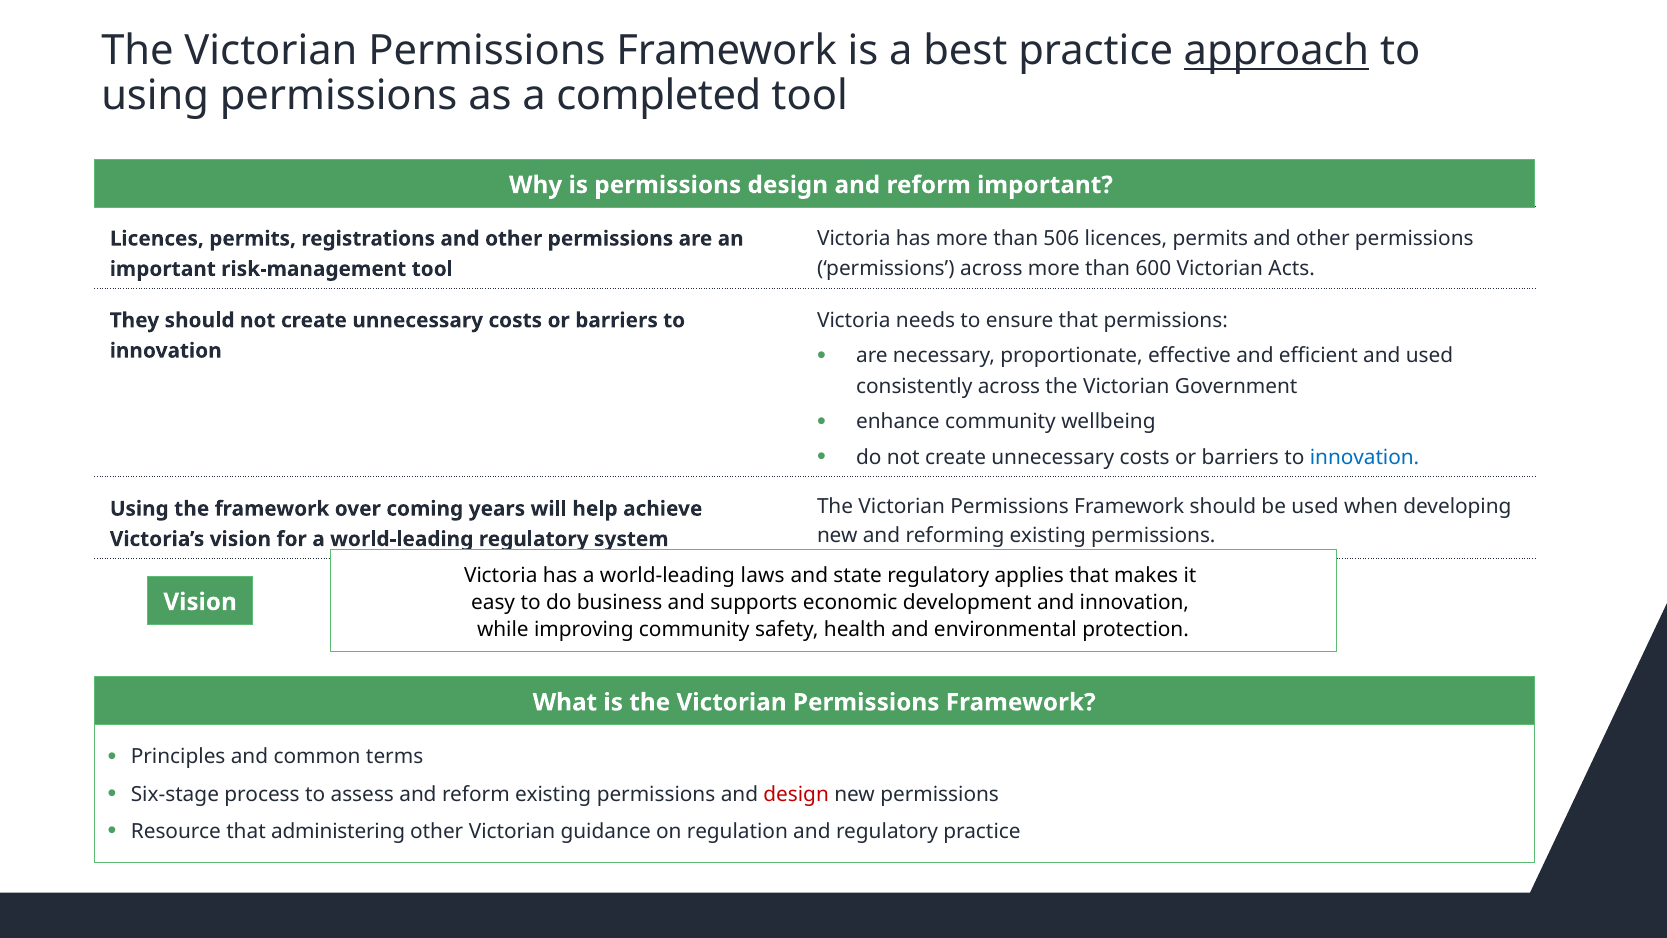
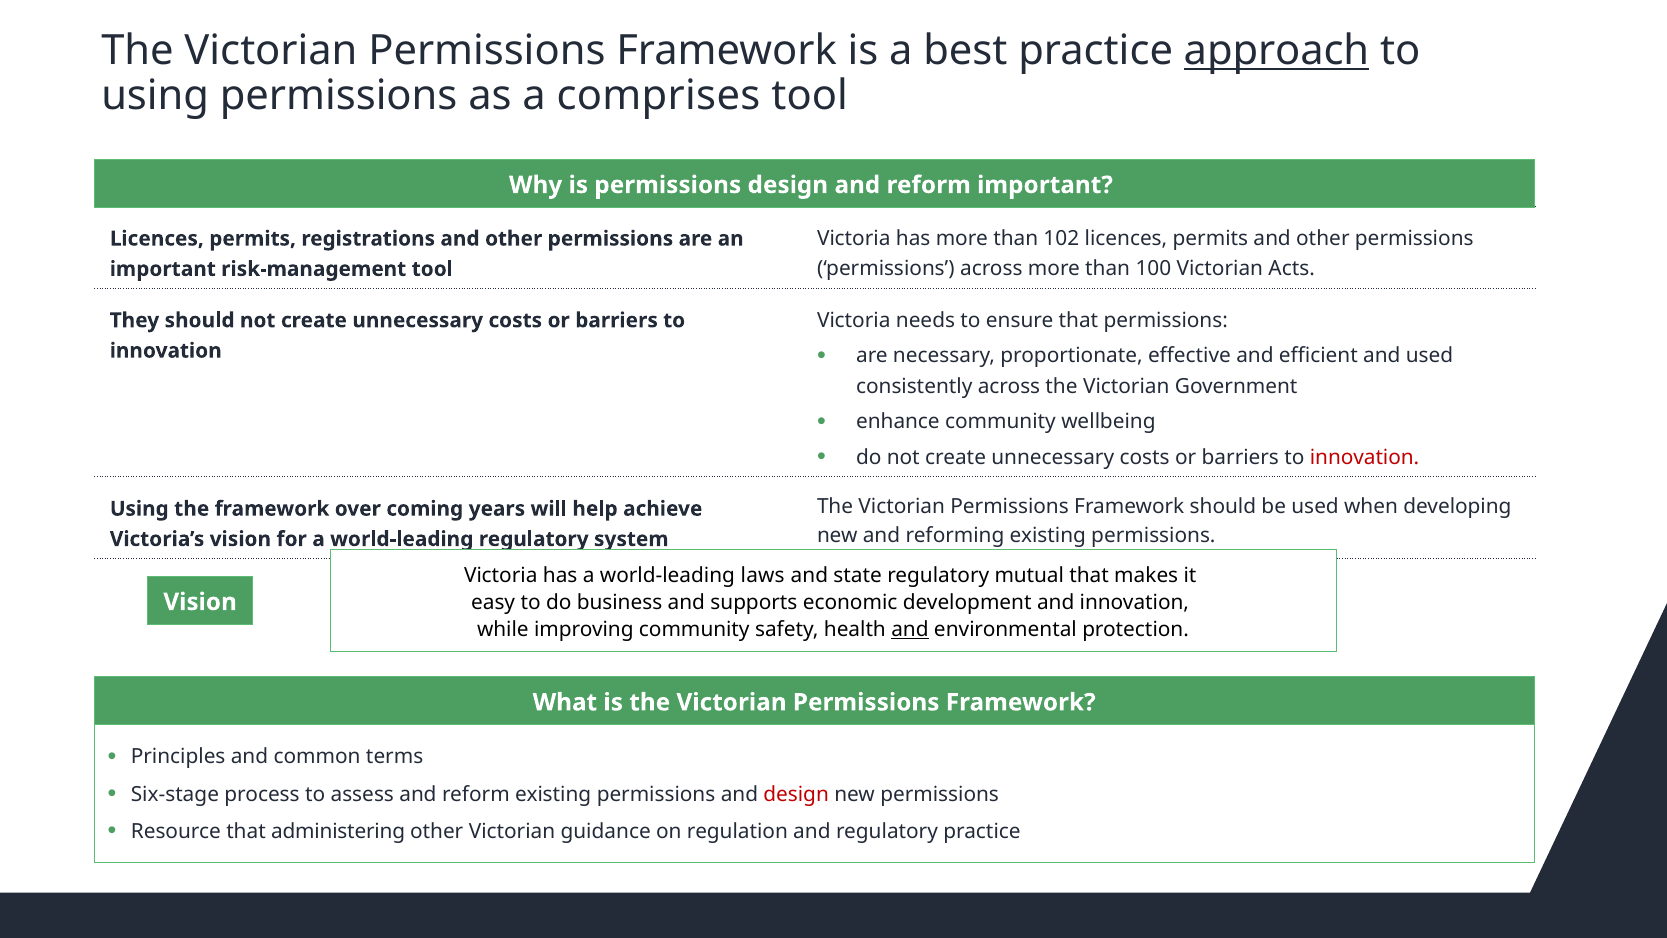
completed: completed -> comprises
506: 506 -> 102
600: 600 -> 100
innovation at (1365, 457) colour: blue -> red
applies: applies -> mutual
and at (910, 629) underline: none -> present
